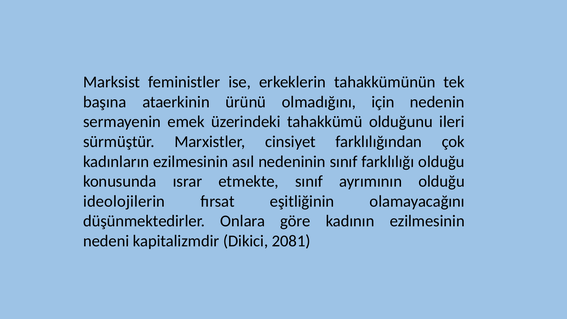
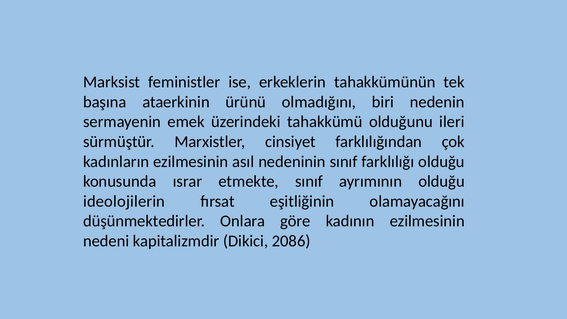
için: için -> biri
2081: 2081 -> 2086
